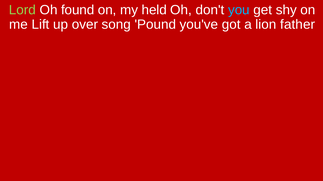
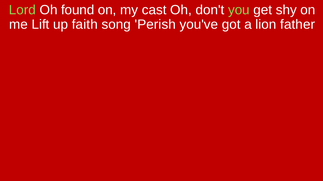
held: held -> cast
you colour: light blue -> light green
over: over -> faith
Pound: Pound -> Perish
